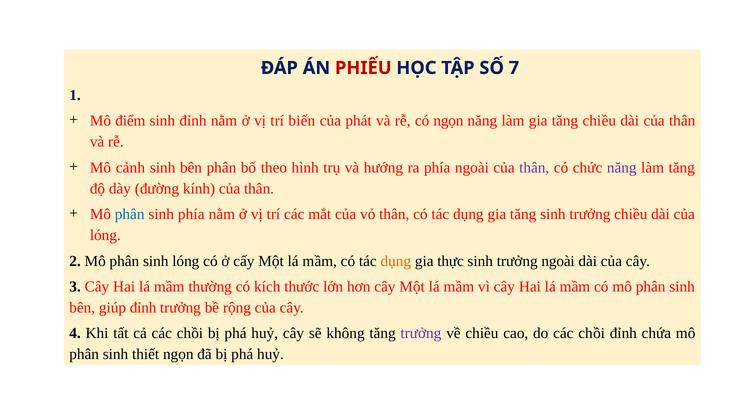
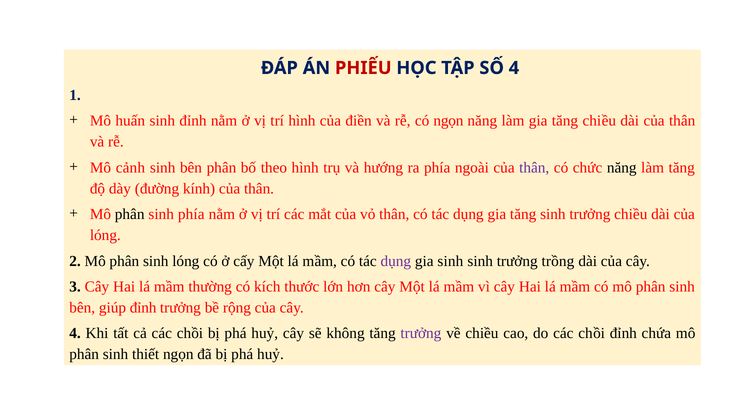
SỐ 7: 7 -> 4
điểm: điểm -> huấn
trí biến: biến -> hình
phát: phát -> điền
năng at (622, 167) colour: purple -> black
phân at (130, 214) colour: blue -> black
dụng at (396, 261) colour: orange -> purple
gia thực: thực -> sinh
trưởng ngoài: ngoài -> trồng
